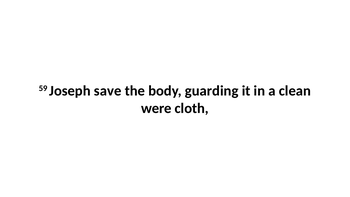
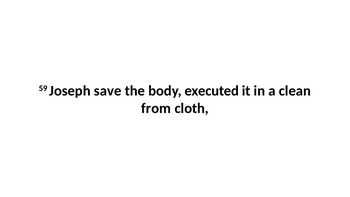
guarding: guarding -> executed
were: were -> from
